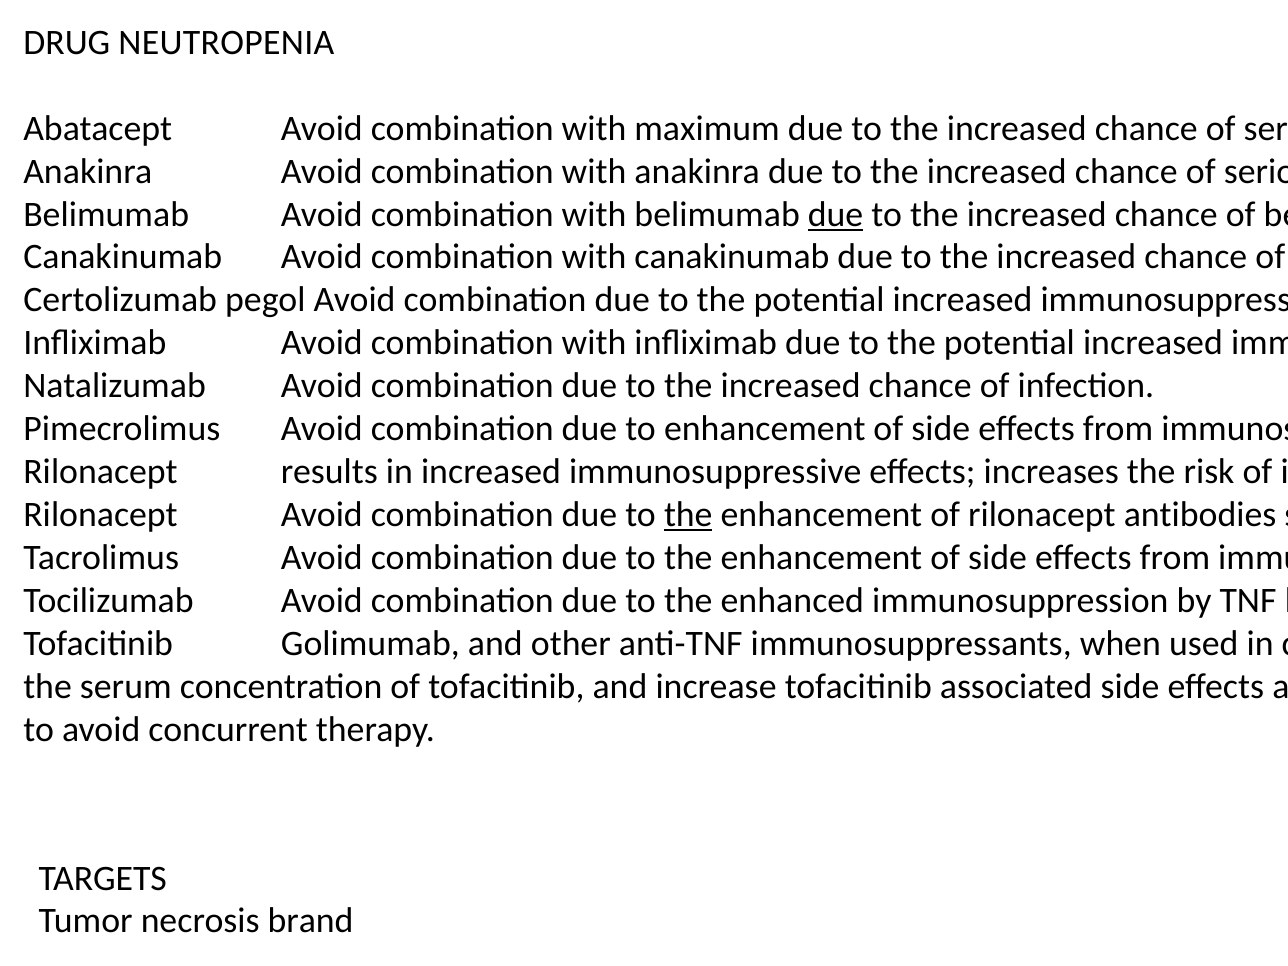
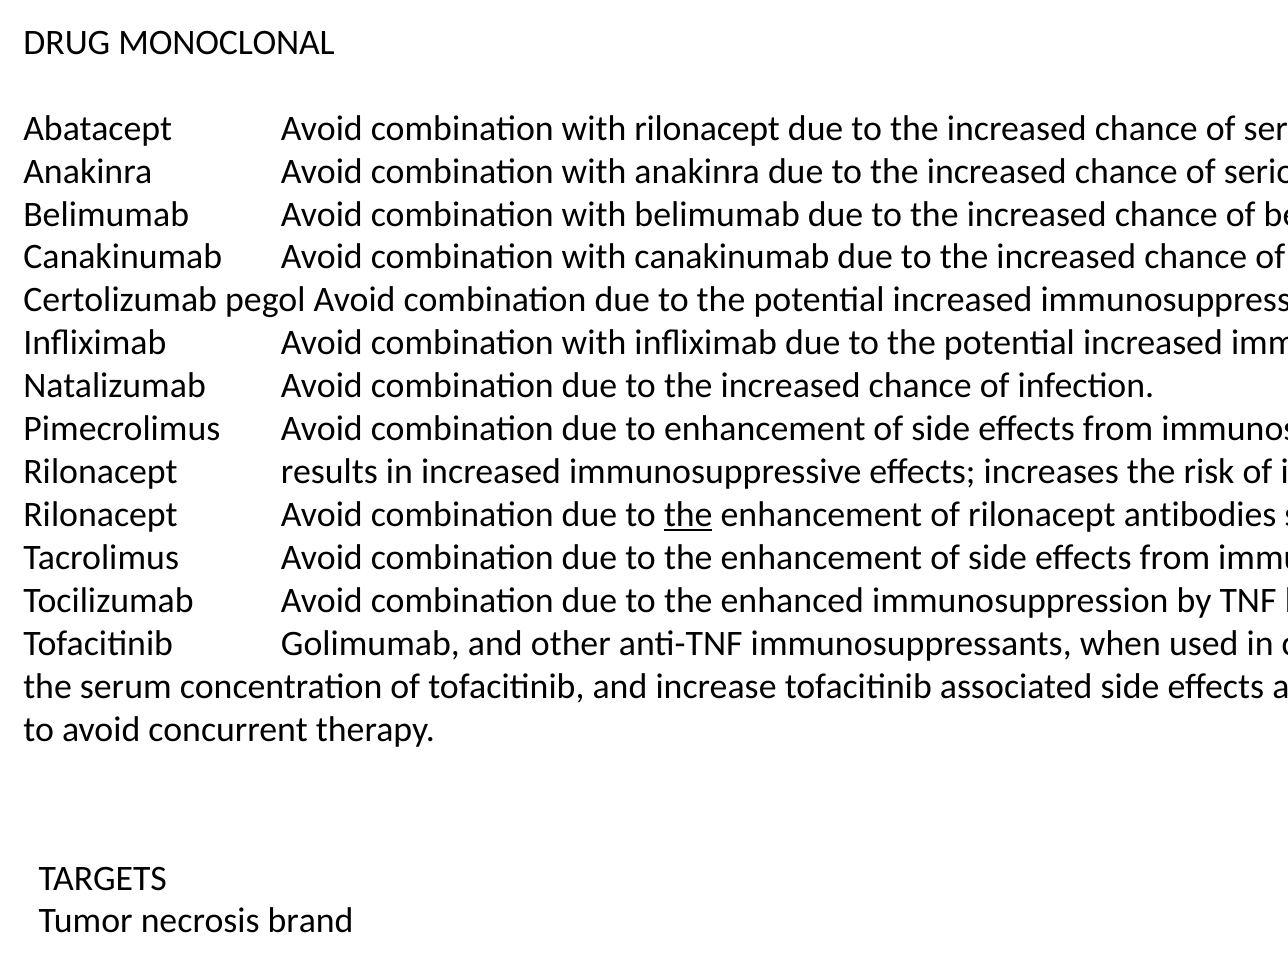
DRUG NEUTROPENIA: NEUTROPENIA -> MONOCLONAL
with maximum: maximum -> rilonacept
due at (836, 214) underline: present -> none
